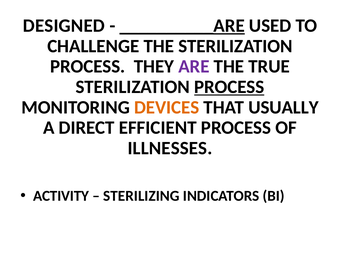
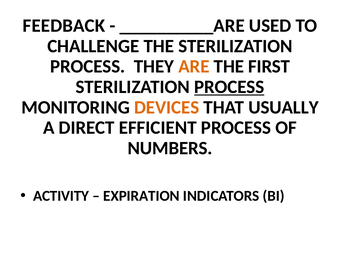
DESIGNED: DESIGNED -> FEEDBACK
__________ARE underline: present -> none
ARE colour: purple -> orange
TRUE: TRUE -> FIRST
ILLNESSES: ILLNESSES -> NUMBERS
STERILIZING: STERILIZING -> EXPIRATION
